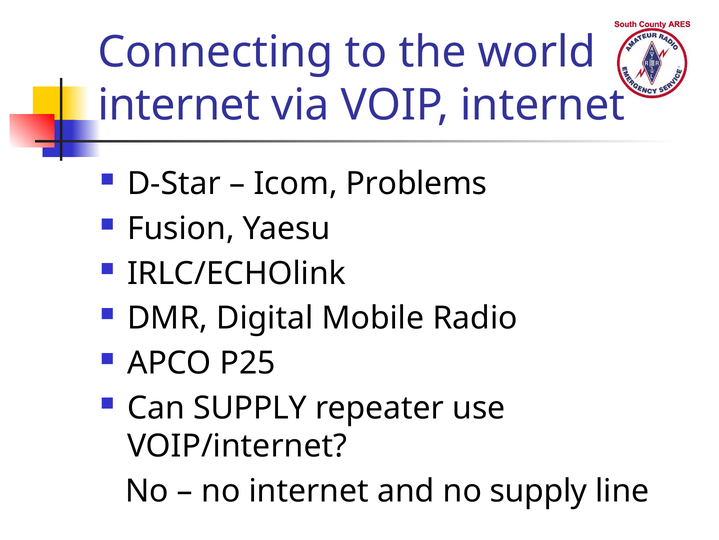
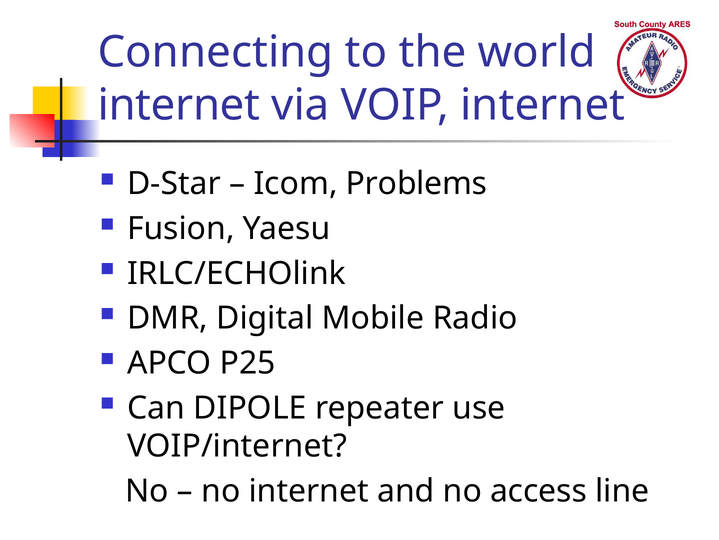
Can SUPPLY: SUPPLY -> DIPOLE
no supply: supply -> access
